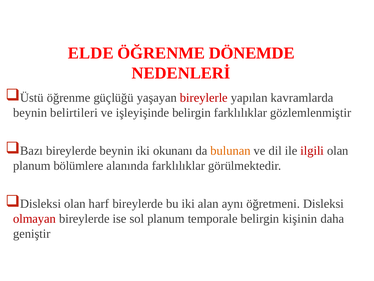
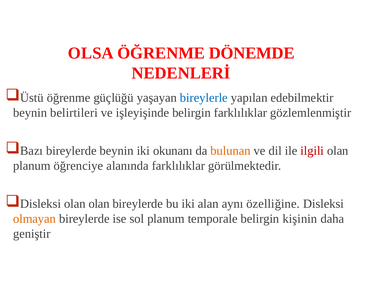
ELDE: ELDE -> OLSA
bireylerle colour: red -> blue
kavramlarda: kavramlarda -> edebilmektir
bölümlere: bölümlere -> öğrenciye
olan harf: harf -> olan
öğretmeni: öğretmeni -> özelliğine
olmayan colour: red -> orange
